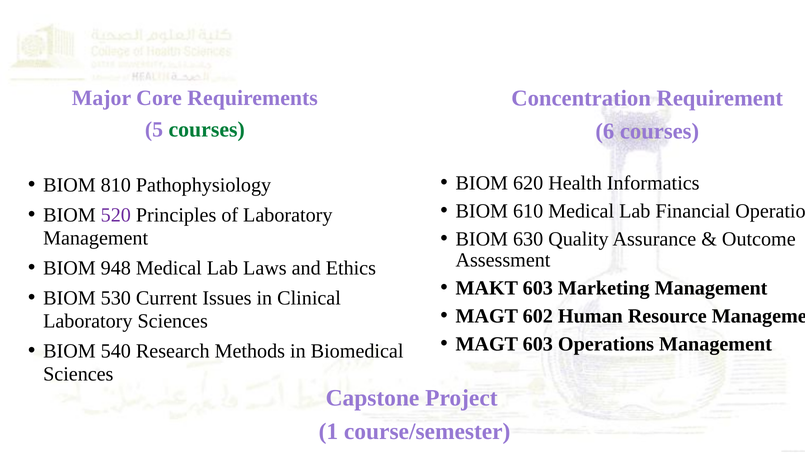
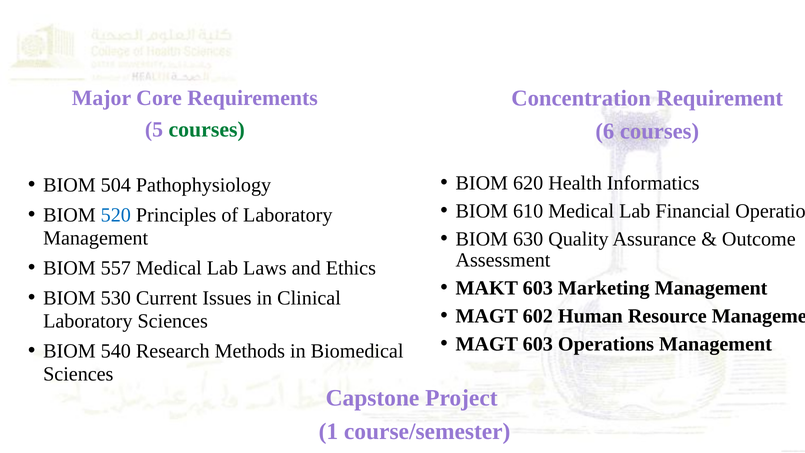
810: 810 -> 504
520 colour: purple -> blue
948: 948 -> 557
